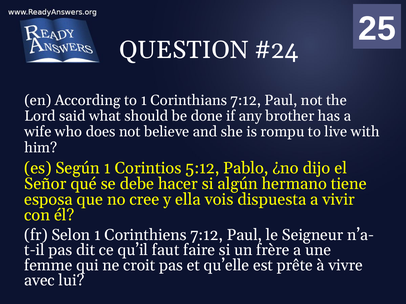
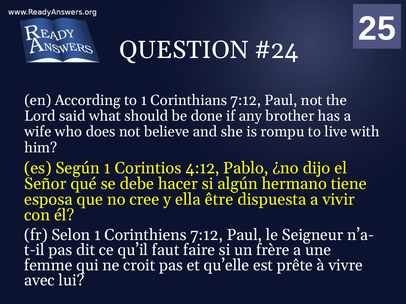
5:12: 5:12 -> 4:12
vois: vois -> être
